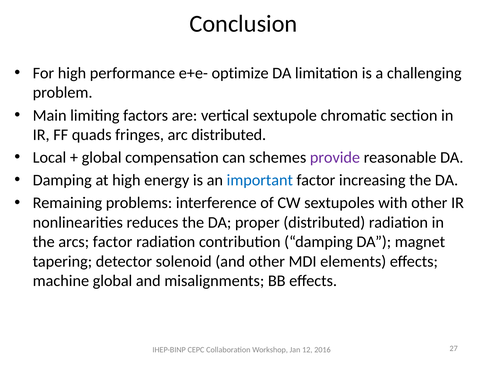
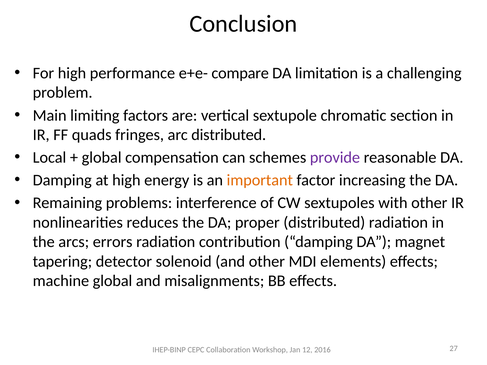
optimize: optimize -> compare
important colour: blue -> orange
arcs factor: factor -> errors
